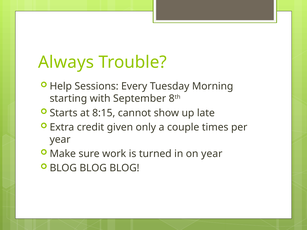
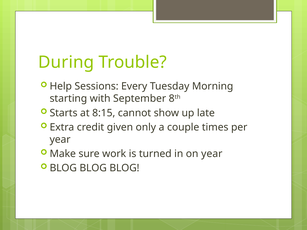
Always: Always -> During
